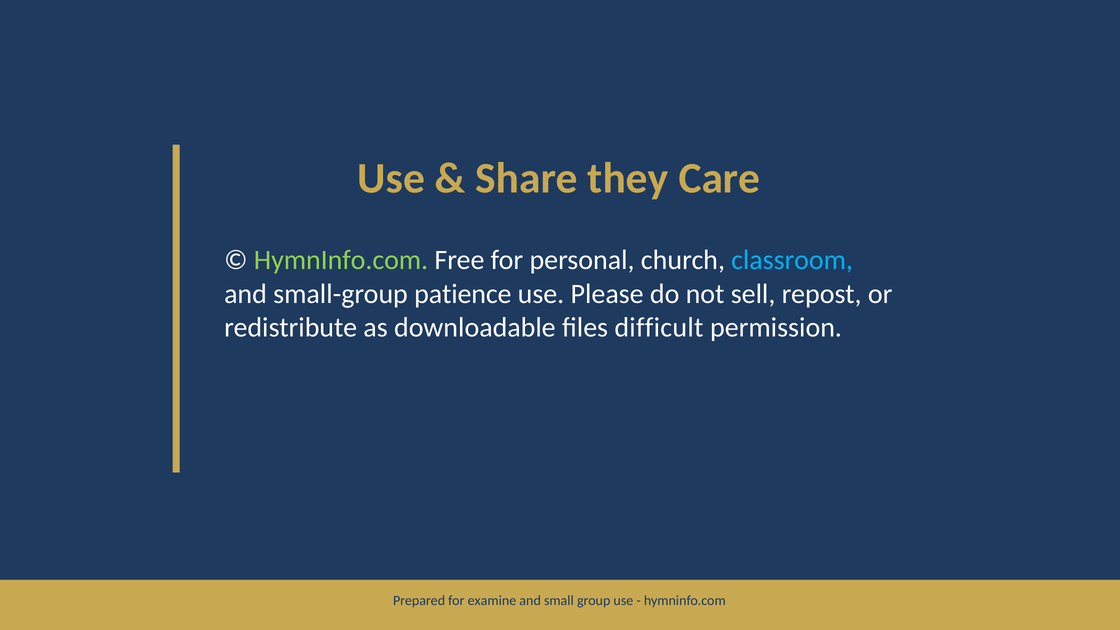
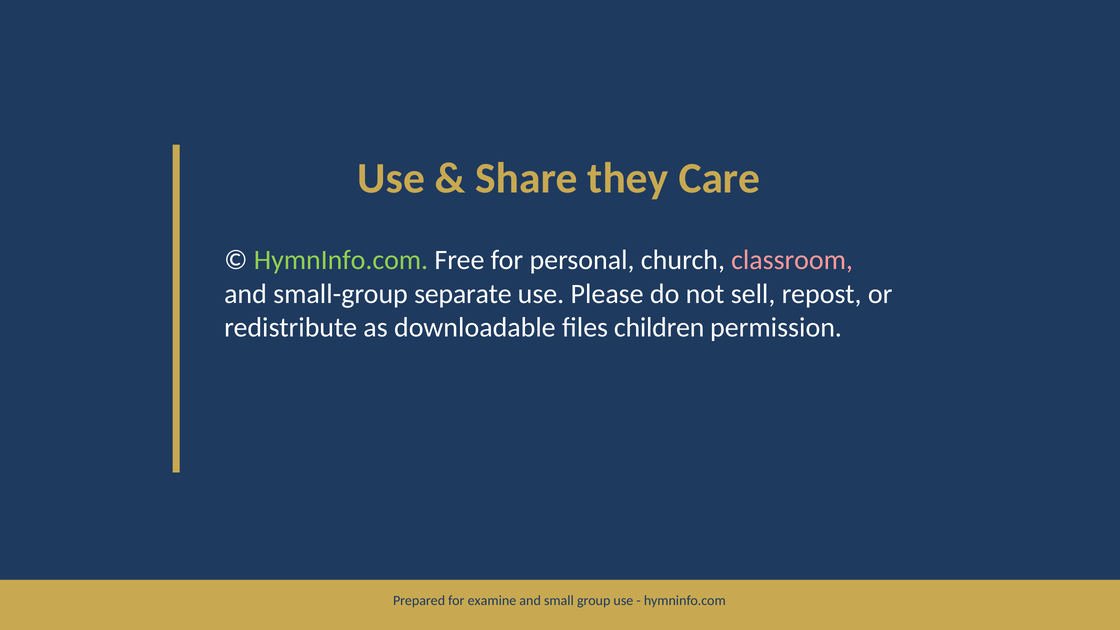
classroom colour: light blue -> pink
patience: patience -> separate
difficult: difficult -> children
